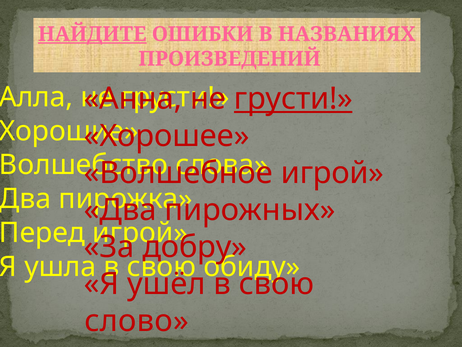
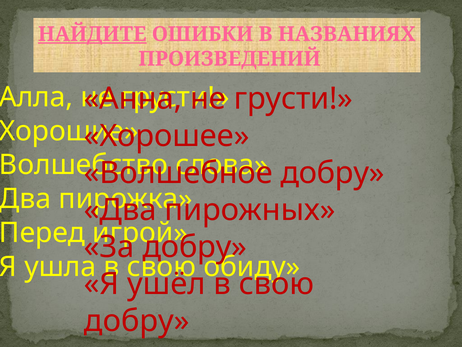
грусти at (293, 99) underline: present -> none
игрой at (332, 173): игрой -> добру
слово at (137, 320): слово -> добру
